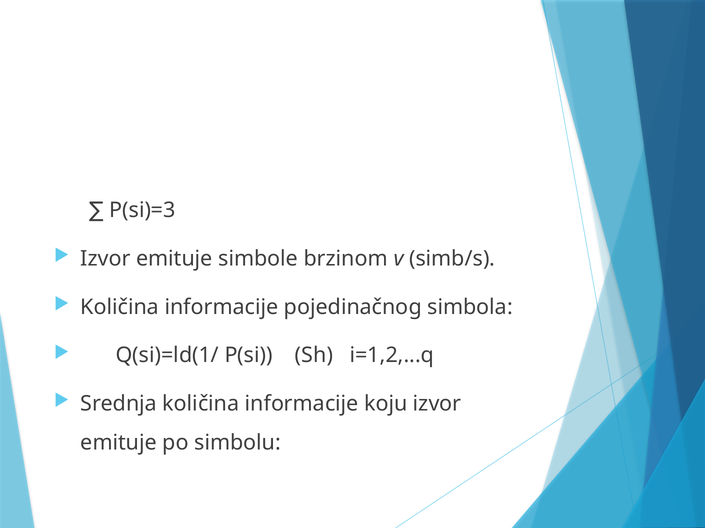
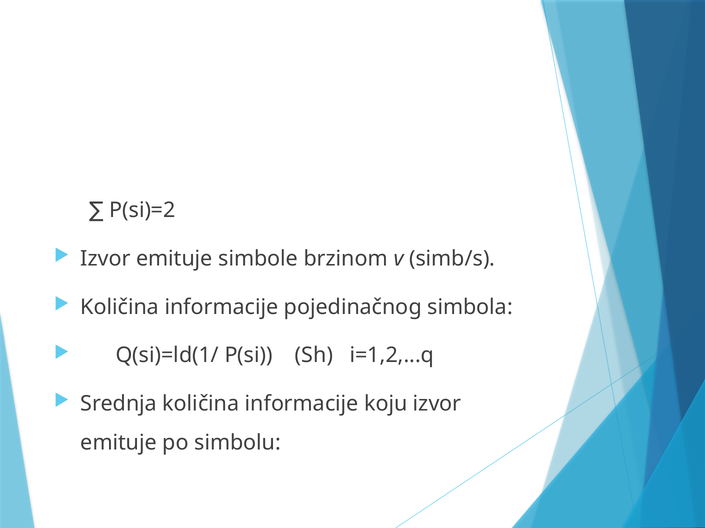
P(si)=3: P(si)=3 -> P(si)=2
